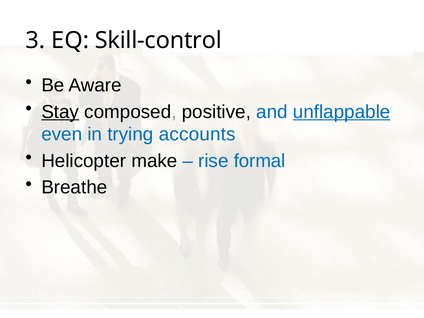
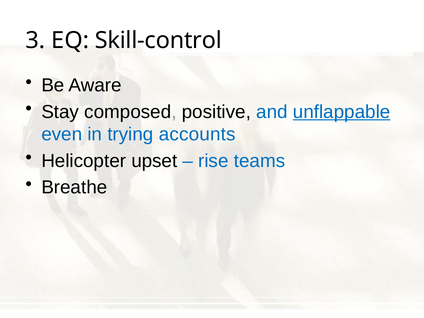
Stay underline: present -> none
make: make -> upset
formal: formal -> teams
